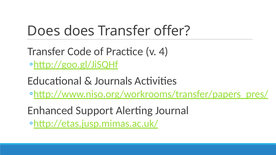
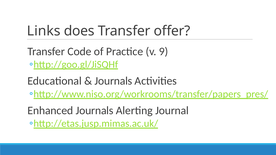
Does at (44, 31): Does -> Links
4: 4 -> 9
Enhanced Support: Support -> Journals
